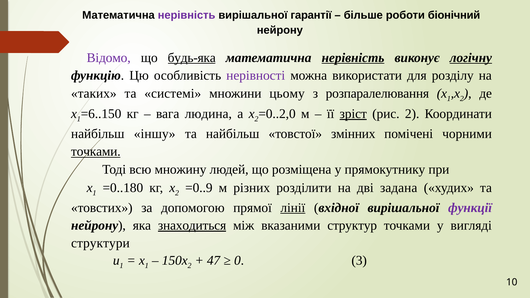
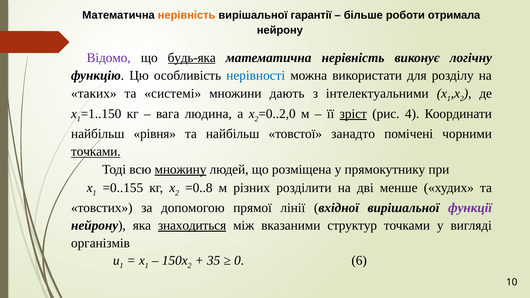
нерівність at (187, 15) colour: purple -> orange
біонічний: біонічний -> отримала
нерівність at (353, 58) underline: present -> none
логічну underline: present -> none
нерівності colour: purple -> blue
цьому: цьому -> дають
розпаралелювання: розпаралелювання -> інтелектуальними
=6..150: =6..150 -> =1..150
рис 2: 2 -> 4
іншу: іншу -> рівня
змінних: змінних -> занадто
множину underline: none -> present
=0..180: =0..180 -> =0..155
=0..9: =0..9 -> =0..8
задана: задана -> менше
лінії underline: present -> none
структури: структури -> організмів
47: 47 -> 35
3: 3 -> 6
